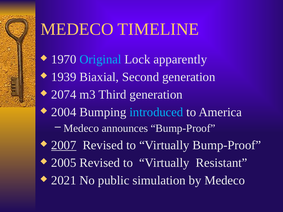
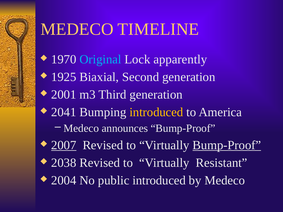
1939: 1939 -> 1925
2074: 2074 -> 2001
2004: 2004 -> 2041
introduced at (156, 112) colour: light blue -> yellow
Bump-Proof at (227, 145) underline: none -> present
2005: 2005 -> 2038
2021: 2021 -> 2004
public simulation: simulation -> introduced
